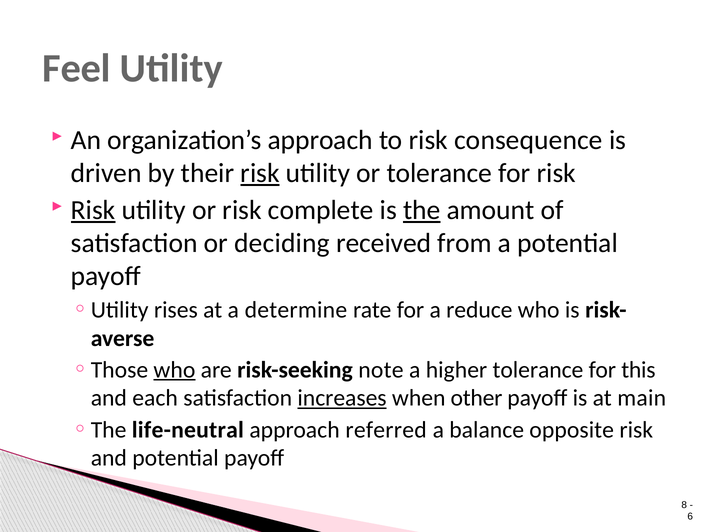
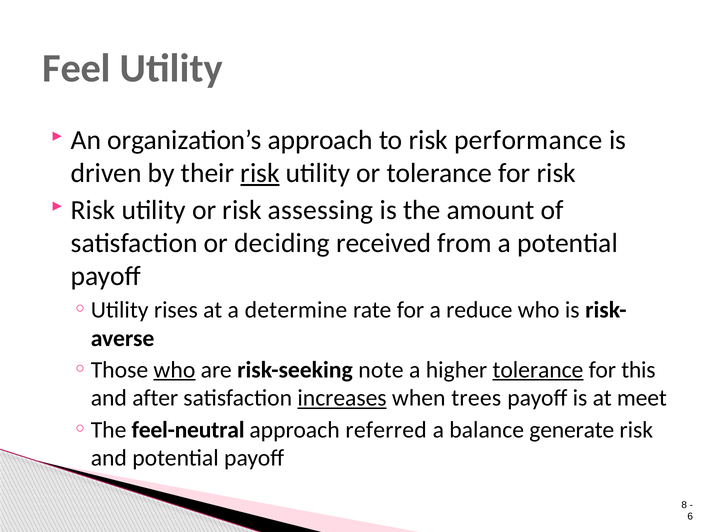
consequence: consequence -> performance
Risk at (93, 210) underline: present -> none
complete: complete -> assessing
the underline: present -> none
tolerance at (538, 370) underline: none -> present
each: each -> after
other: other -> trees
main: main -> meet
life-neutral: life-neutral -> feel-neutral
opposite: opposite -> generate
